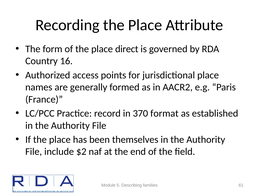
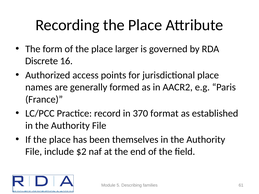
direct: direct -> larger
Country: Country -> Discrete
